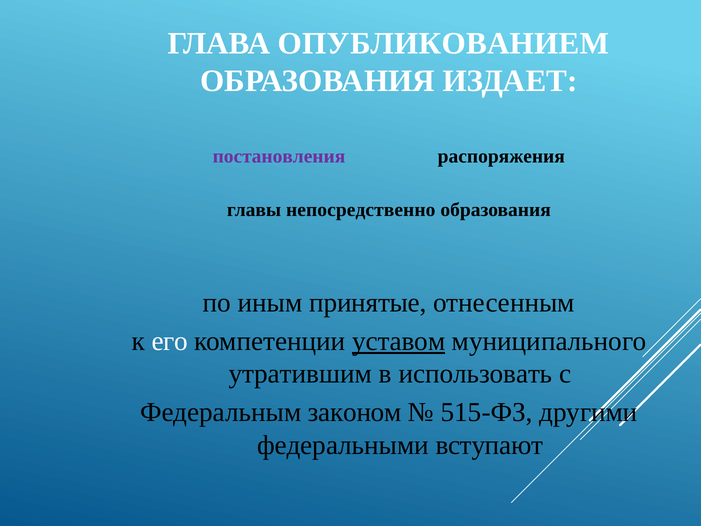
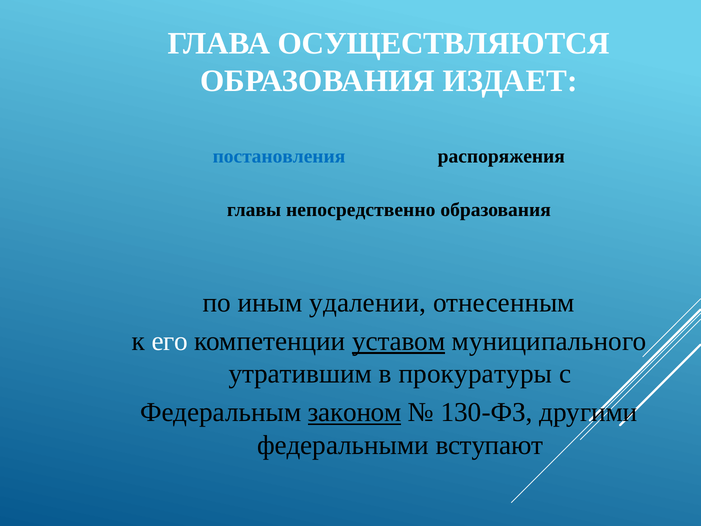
ОПУБЛИКОВАНИЕМ: ОПУБЛИКОВАНИЕМ -> ОСУЩЕСТВЛЯЮТСЯ
постановления colour: purple -> blue
принятые: принятые -> удалении
использовать: использовать -> прокуратуры
законом underline: none -> present
515-ФЗ: 515-ФЗ -> 130-ФЗ
